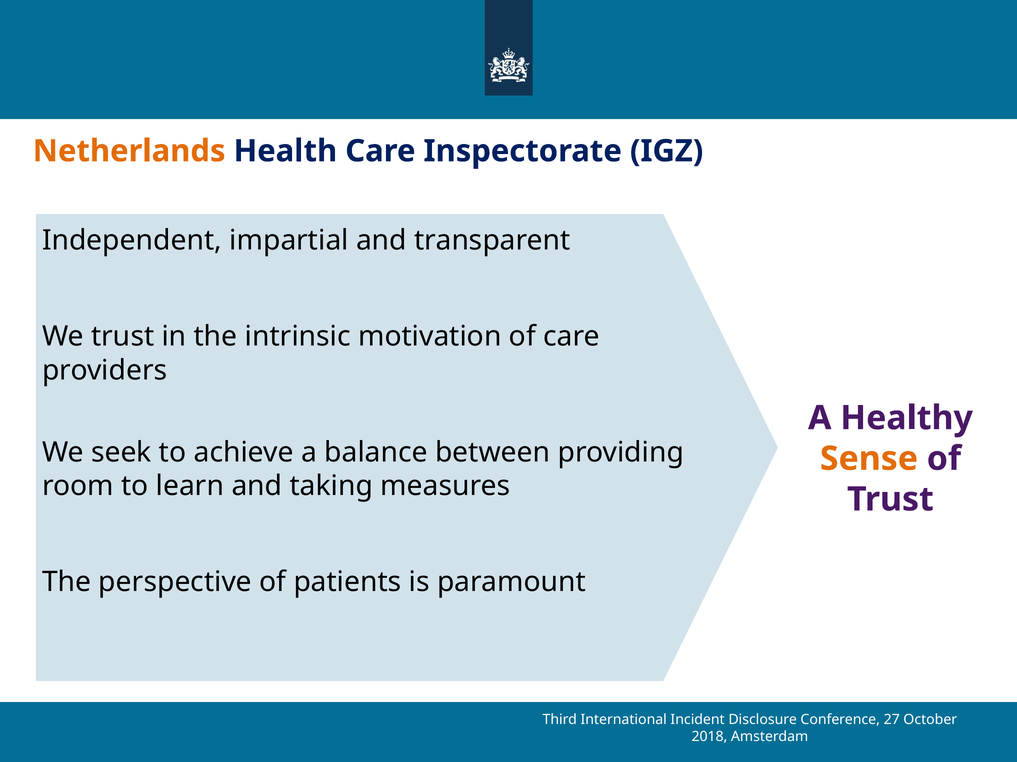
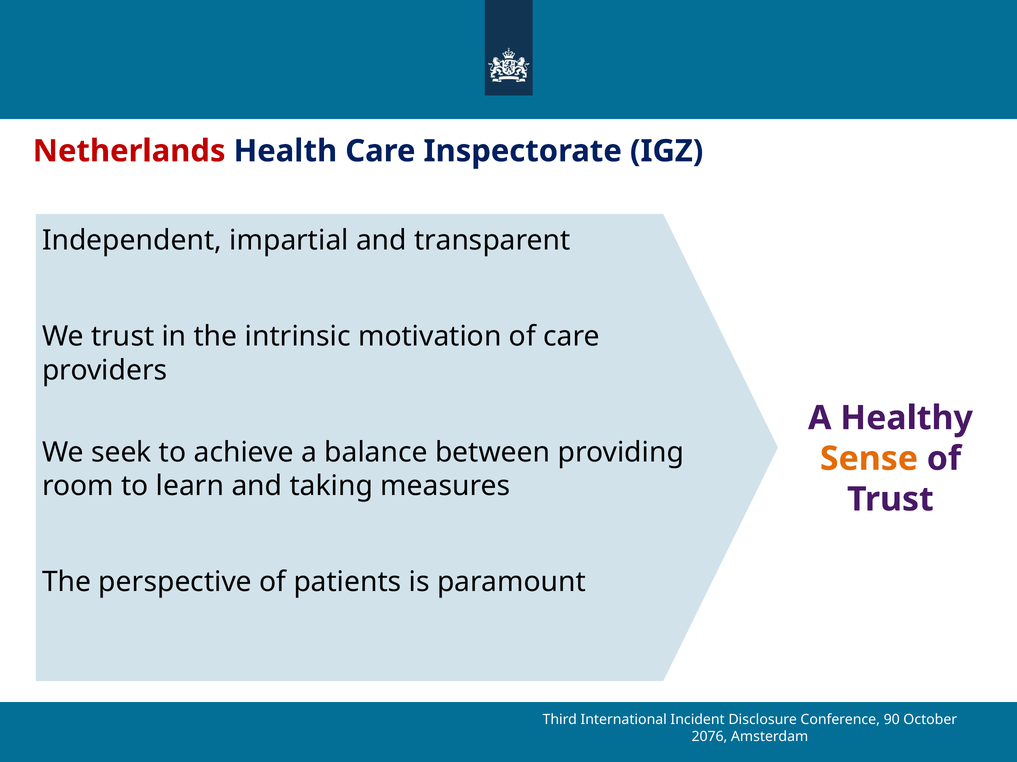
Netherlands colour: orange -> red
27: 27 -> 90
2018: 2018 -> 2076
